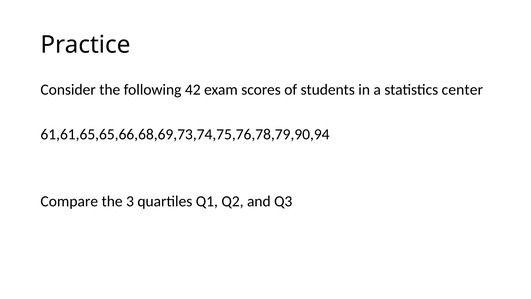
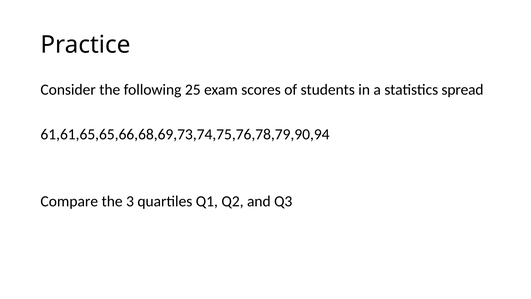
42: 42 -> 25
center: center -> spread
